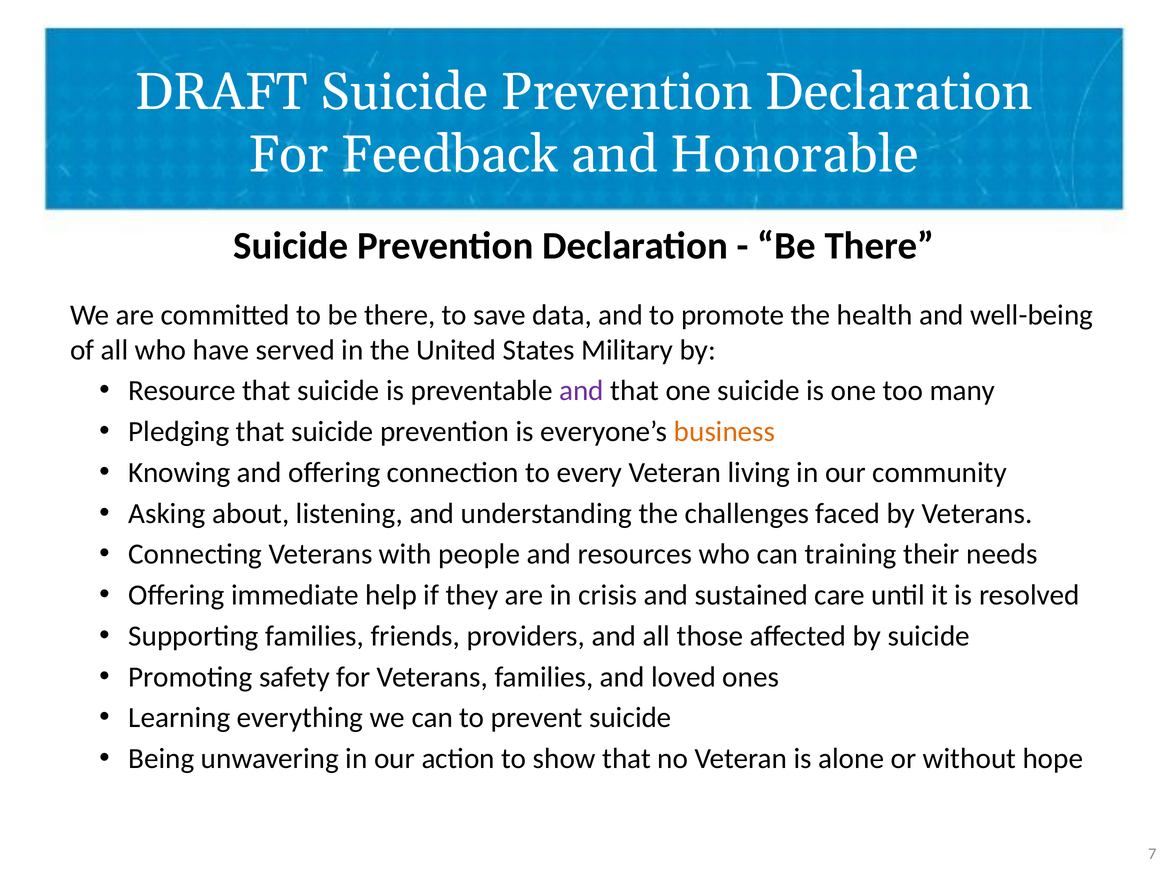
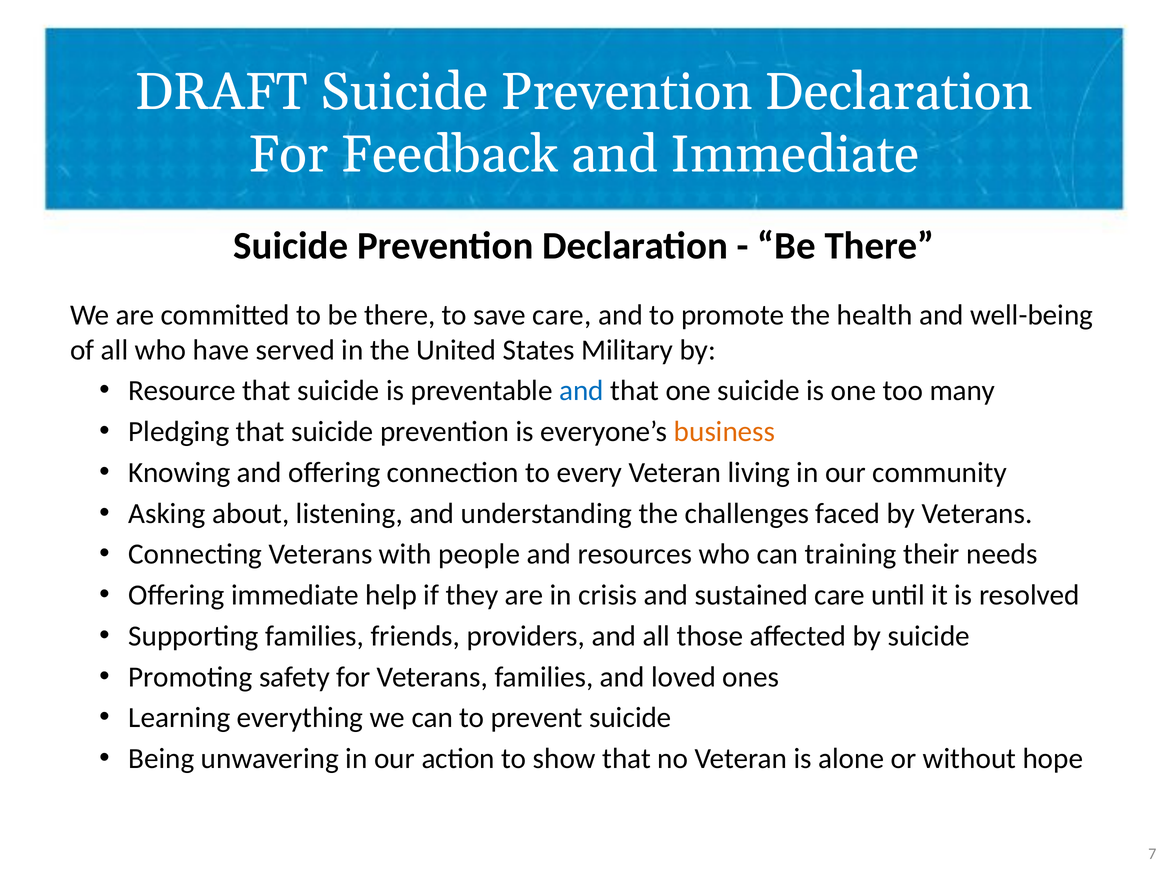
and Honorable: Honorable -> Immediate
save data: data -> care
and at (582, 391) colour: purple -> blue
